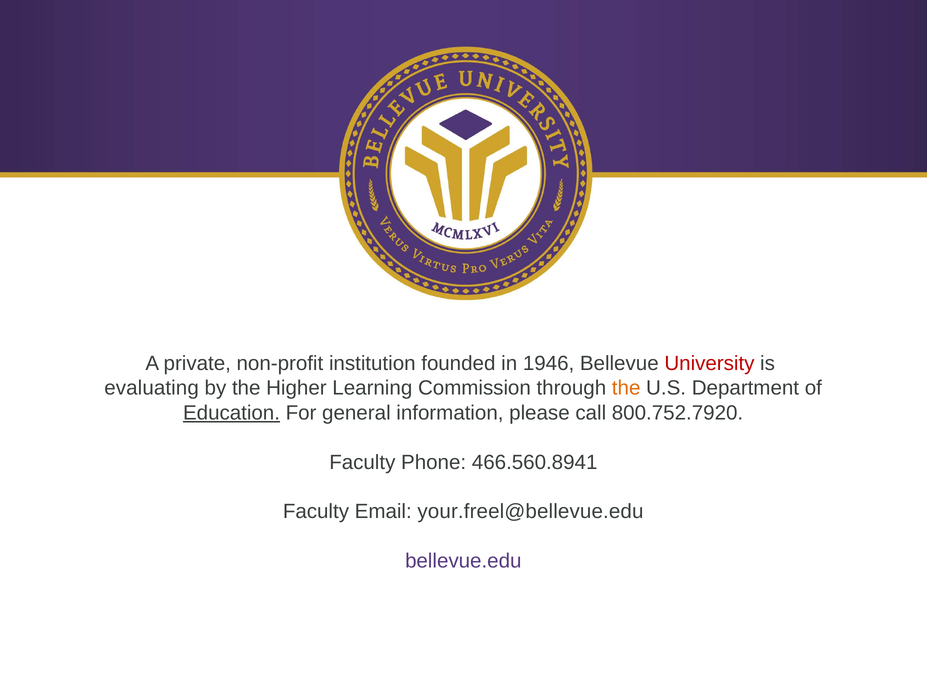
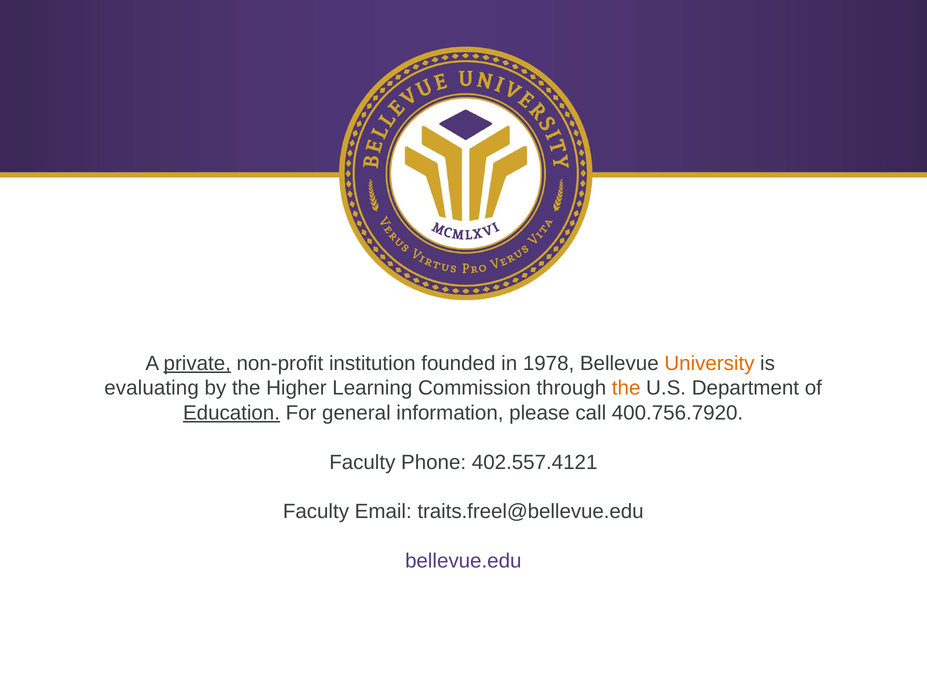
private underline: none -> present
1946: 1946 -> 1978
University colour: red -> orange
800.752.7920: 800.752.7920 -> 400.756.7920
466.560.8941: 466.560.8941 -> 402.557.4121
your.freel@bellevue.edu: your.freel@bellevue.edu -> traits.freel@bellevue.edu
